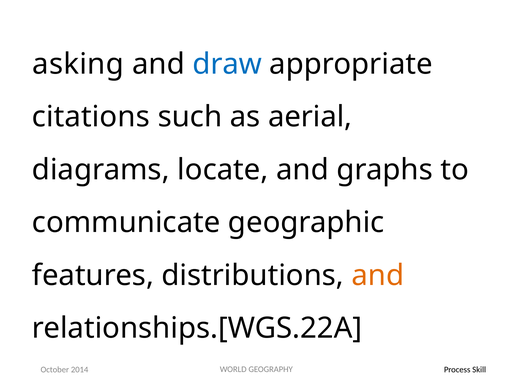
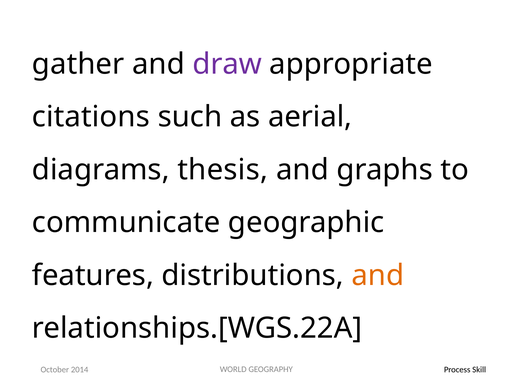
asking: asking -> gather
draw colour: blue -> purple
locate: locate -> thesis
